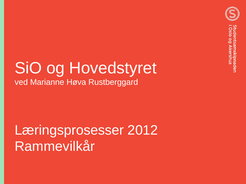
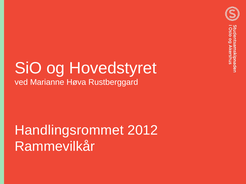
Læringsprosesser: Læringsprosesser -> Handlingsrommet
